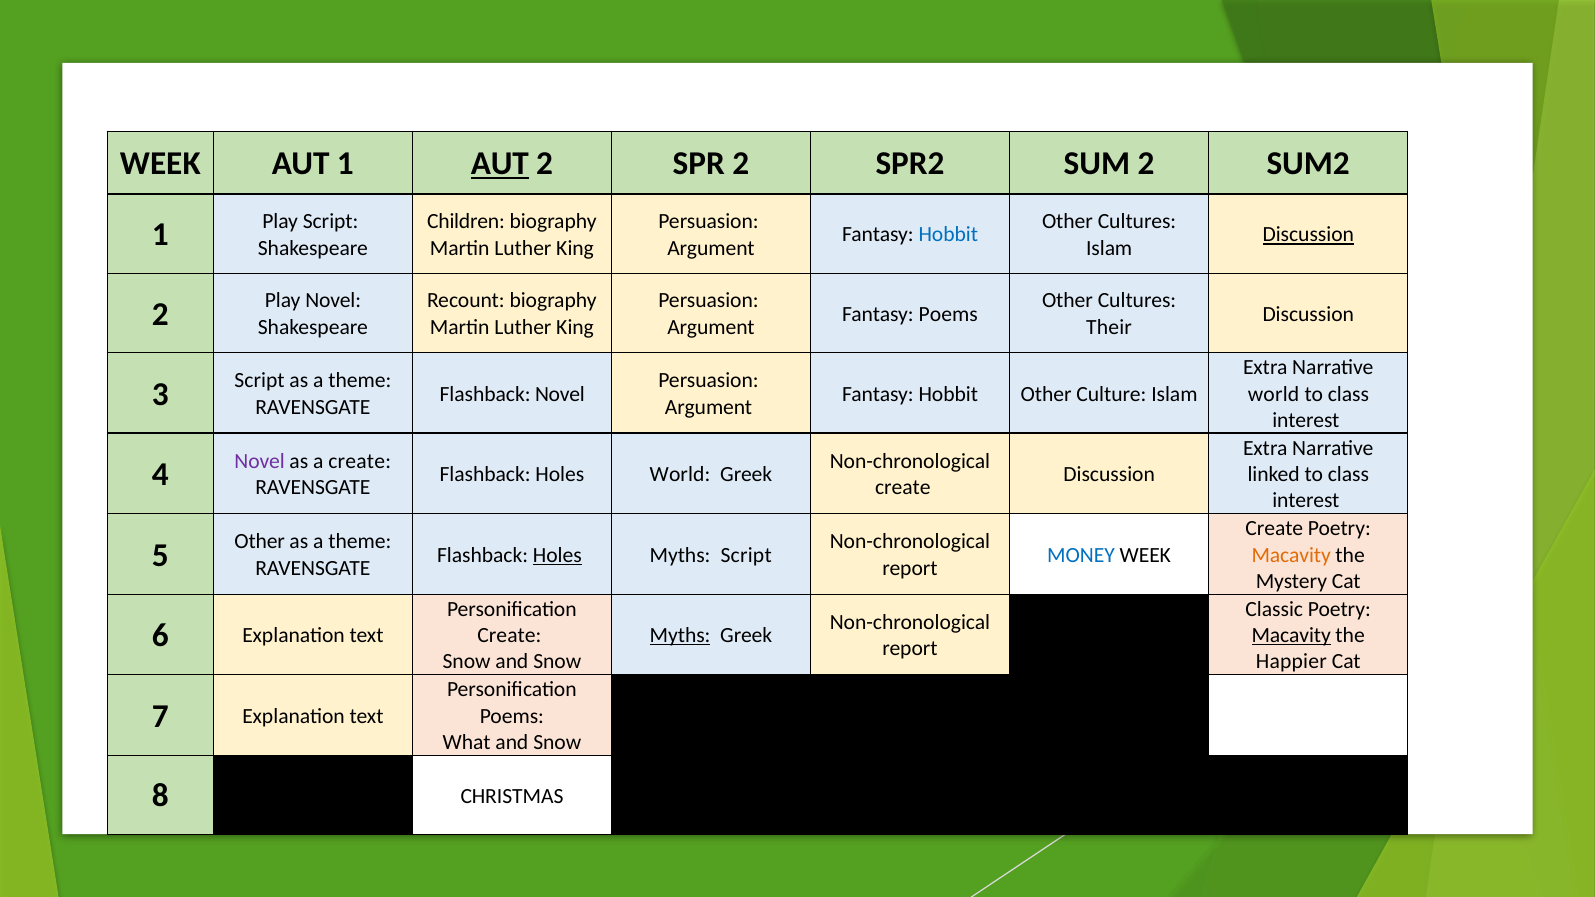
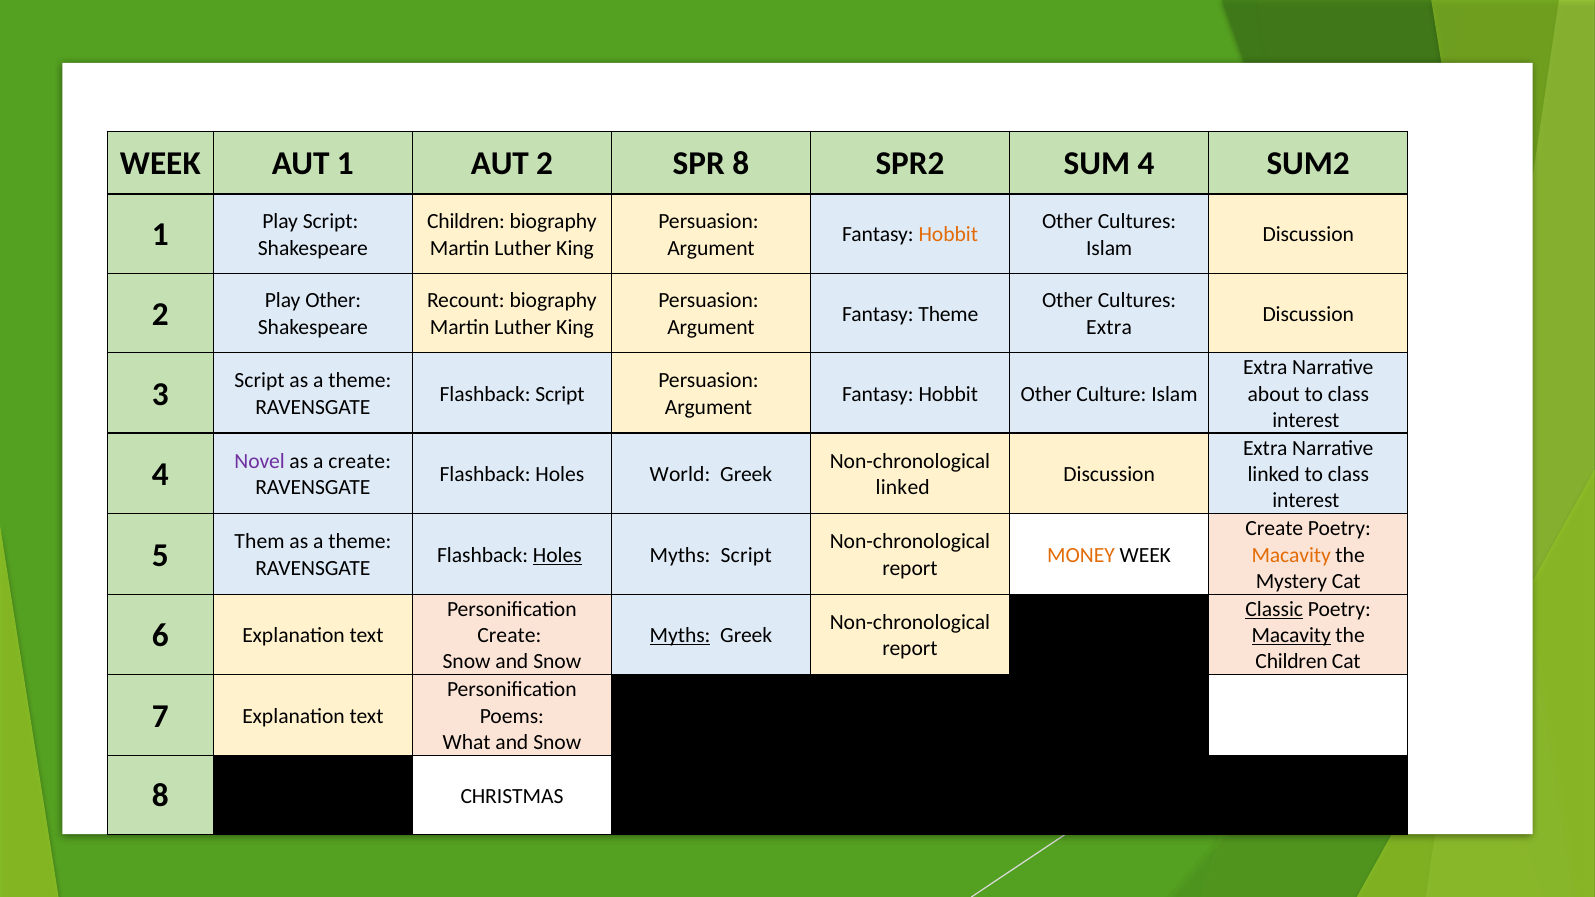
AUT at (500, 164) underline: present -> none
SPR 2: 2 -> 8
SUM 2: 2 -> 4
Hobbit at (948, 235) colour: blue -> orange
Discussion at (1308, 235) underline: present -> none
Play Novel: Novel -> Other
Fantasy Poems: Poems -> Theme
Their at (1109, 327): Their -> Extra
Flashback Novel: Novel -> Script
world at (1274, 394): world -> about
create at (903, 488): create -> linked
5 Other: Other -> Them
MONEY colour: blue -> orange
Classic underline: none -> present
Happier at (1291, 662): Happier -> Children
